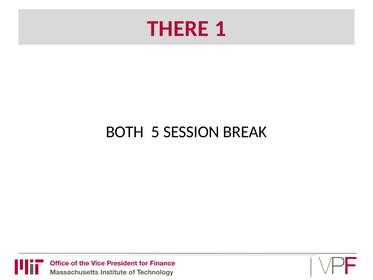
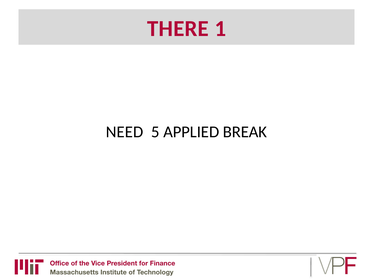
BOTH: BOTH -> NEED
SESSION: SESSION -> APPLIED
